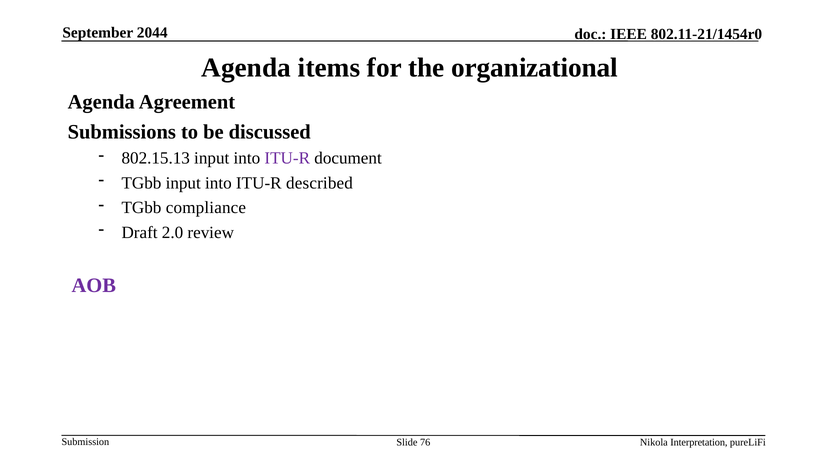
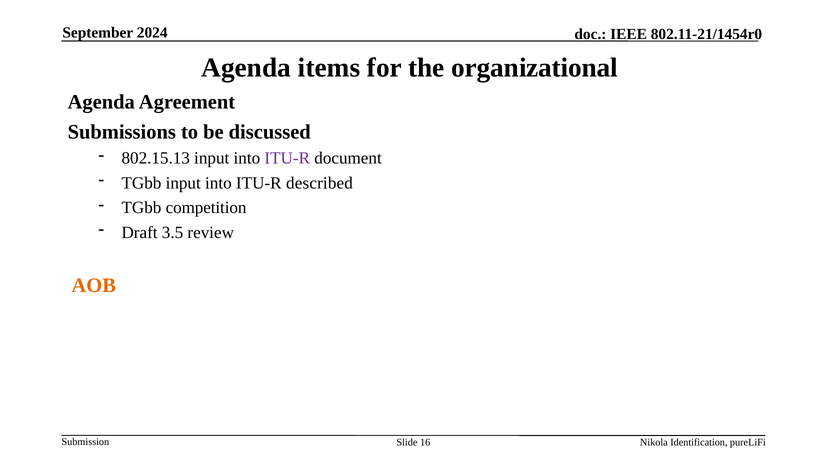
2044: 2044 -> 2024
compliance: compliance -> competition
2.0: 2.0 -> 3.5
AOB colour: purple -> orange
76: 76 -> 16
Interpretation: Interpretation -> Identification
